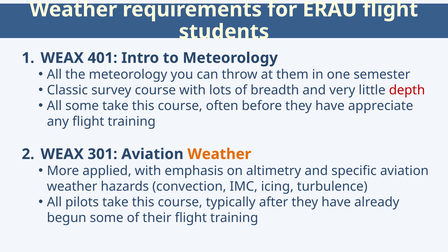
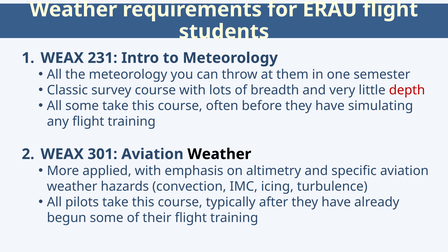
401: 401 -> 231
appreciate: appreciate -> simulating
Weather at (219, 154) colour: orange -> black
